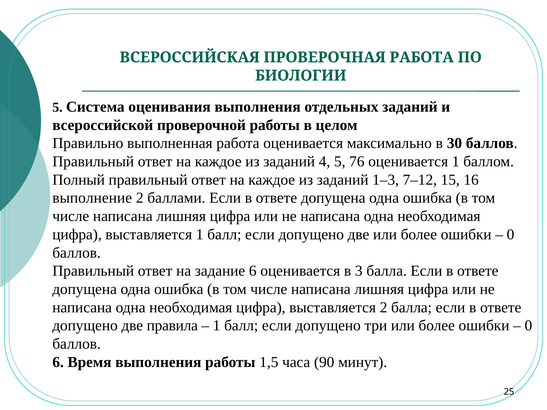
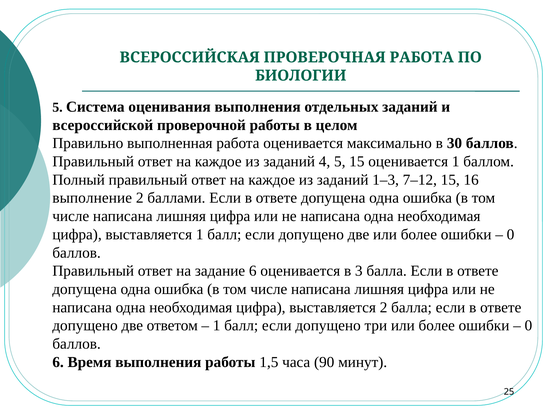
5 76: 76 -> 15
правила: правила -> ответом
